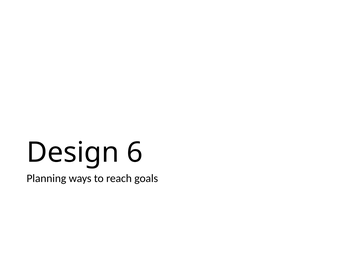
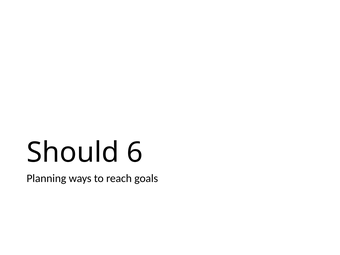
Design: Design -> Should
